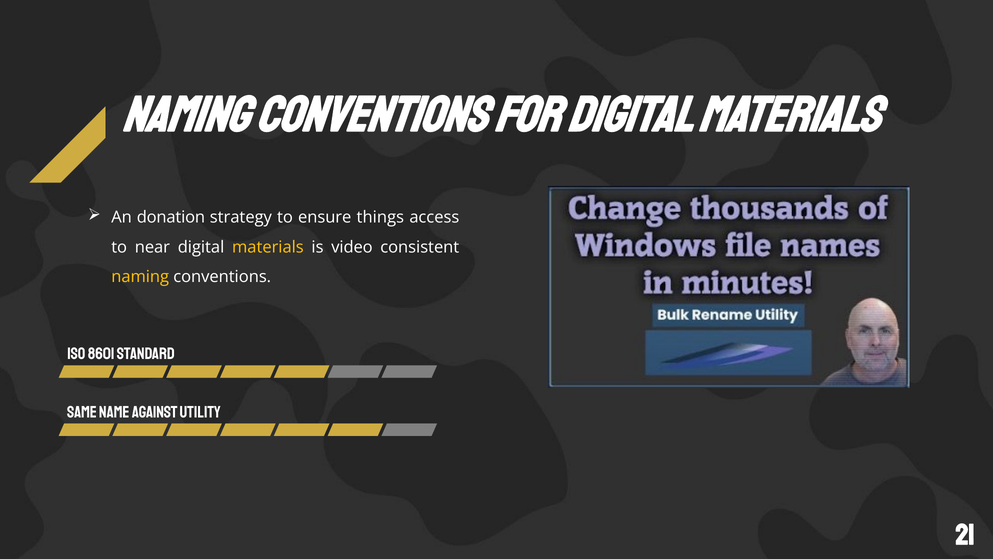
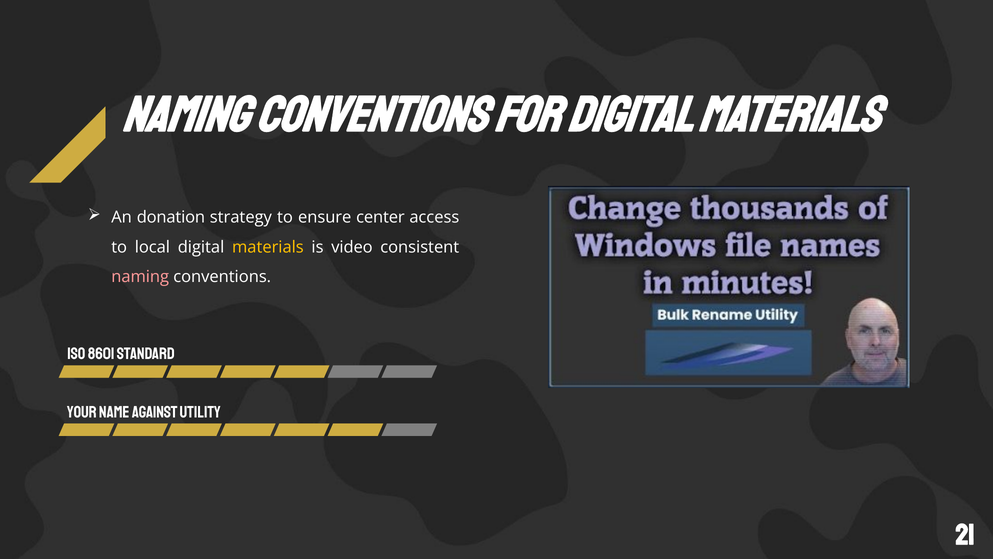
things: things -> center
near: near -> local
naming at (140, 277) colour: yellow -> pink
Same: Same -> Your
